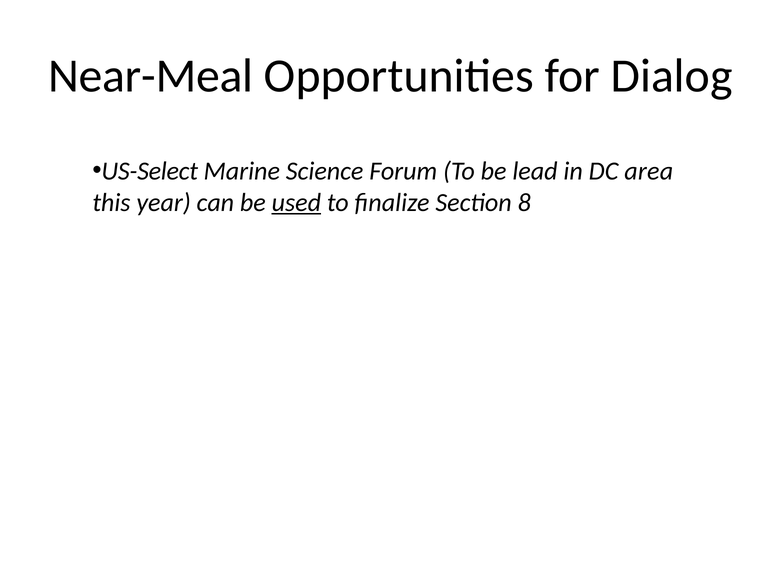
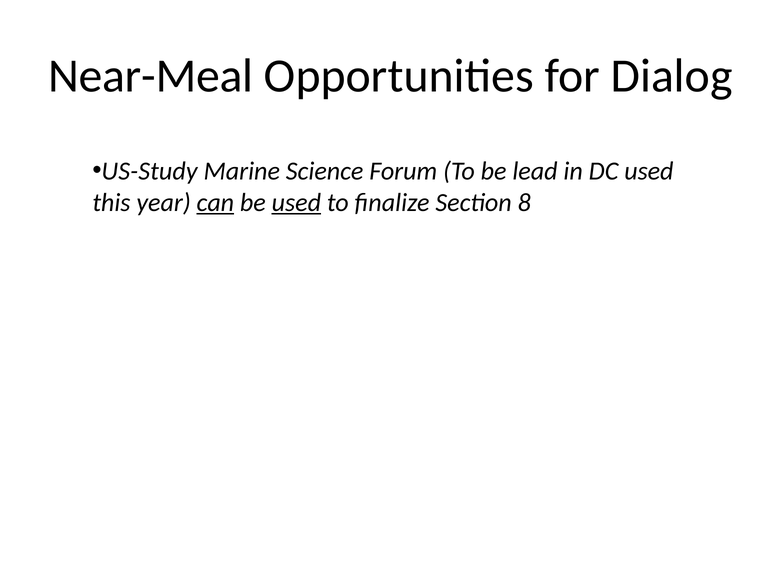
US-Select: US-Select -> US-Study
DC area: area -> used
can underline: none -> present
